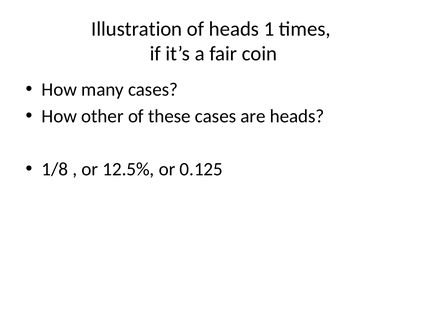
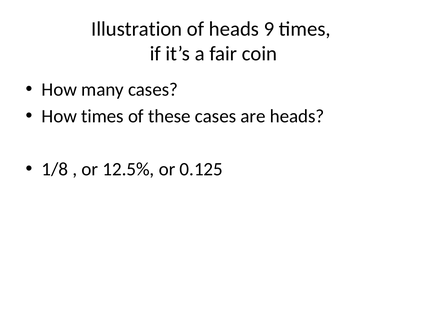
1: 1 -> 9
How other: other -> times
